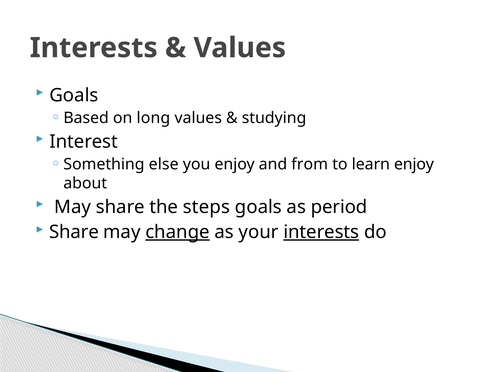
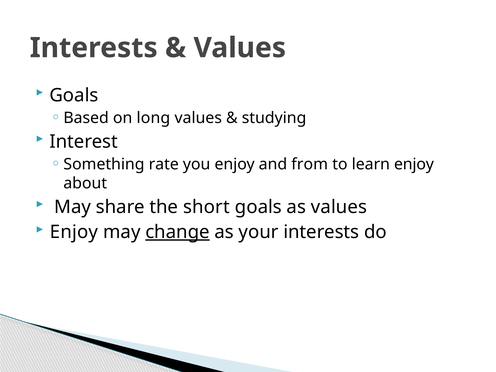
else: else -> rate
steps: steps -> short
as period: period -> values
Share at (74, 232): Share -> Enjoy
interests at (321, 232) underline: present -> none
